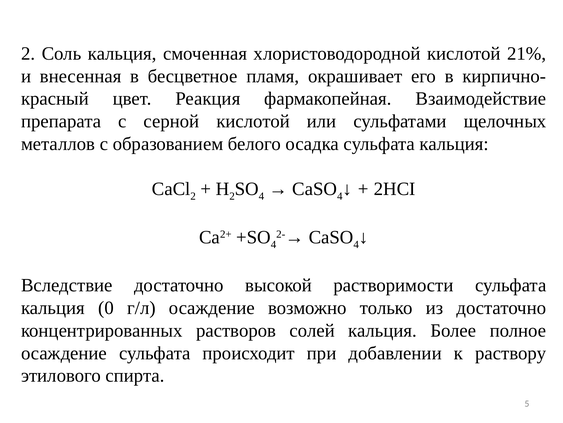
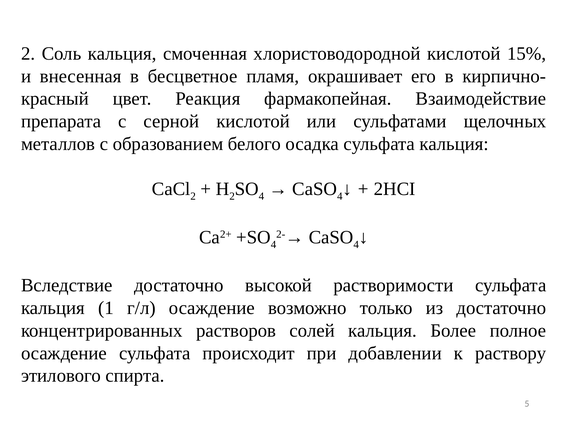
21%: 21% -> 15%
0: 0 -> 1
